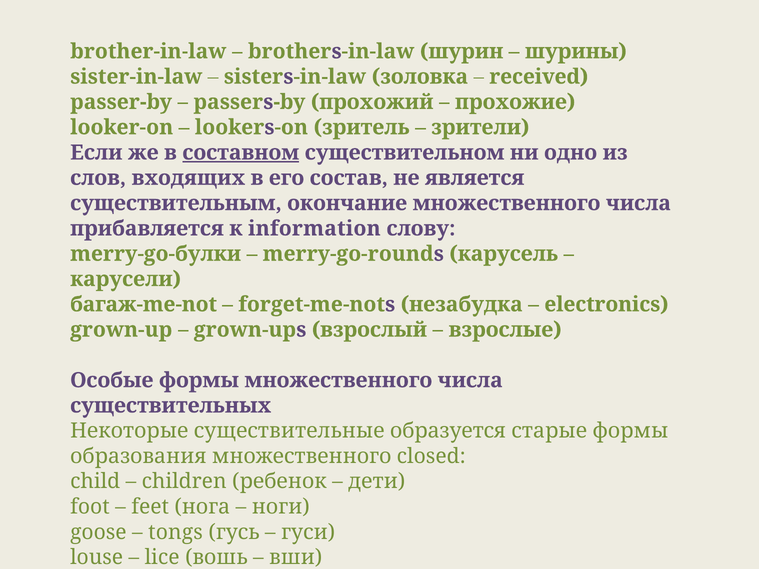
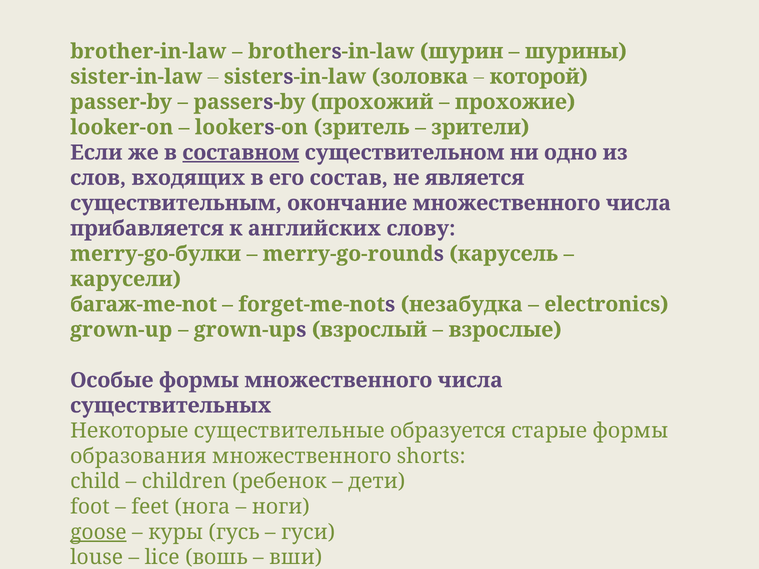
received: received -> которой
information: information -> английских
closed: closed -> shorts
goose underline: none -> present
tongs: tongs -> куры
